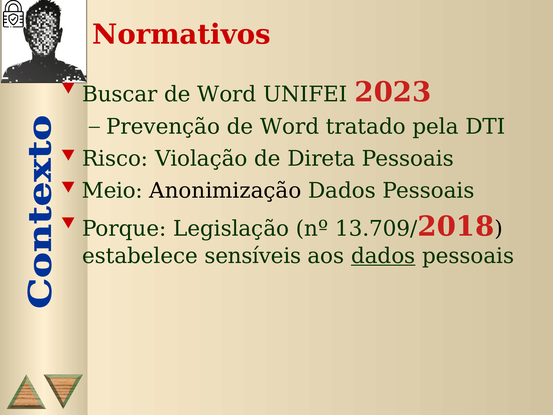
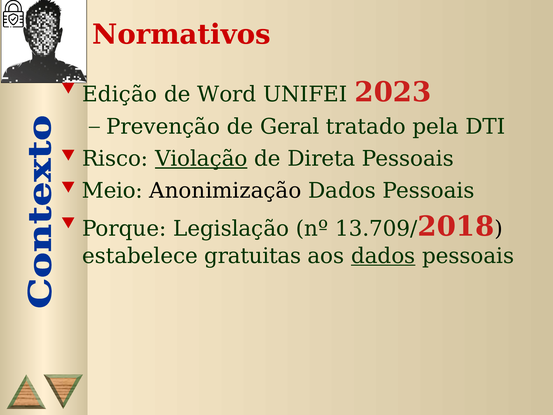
Buscar: Buscar -> Edição
Prevenção de Word: Word -> Geral
Violação underline: none -> present
sensíveis: sensíveis -> gratuitas
